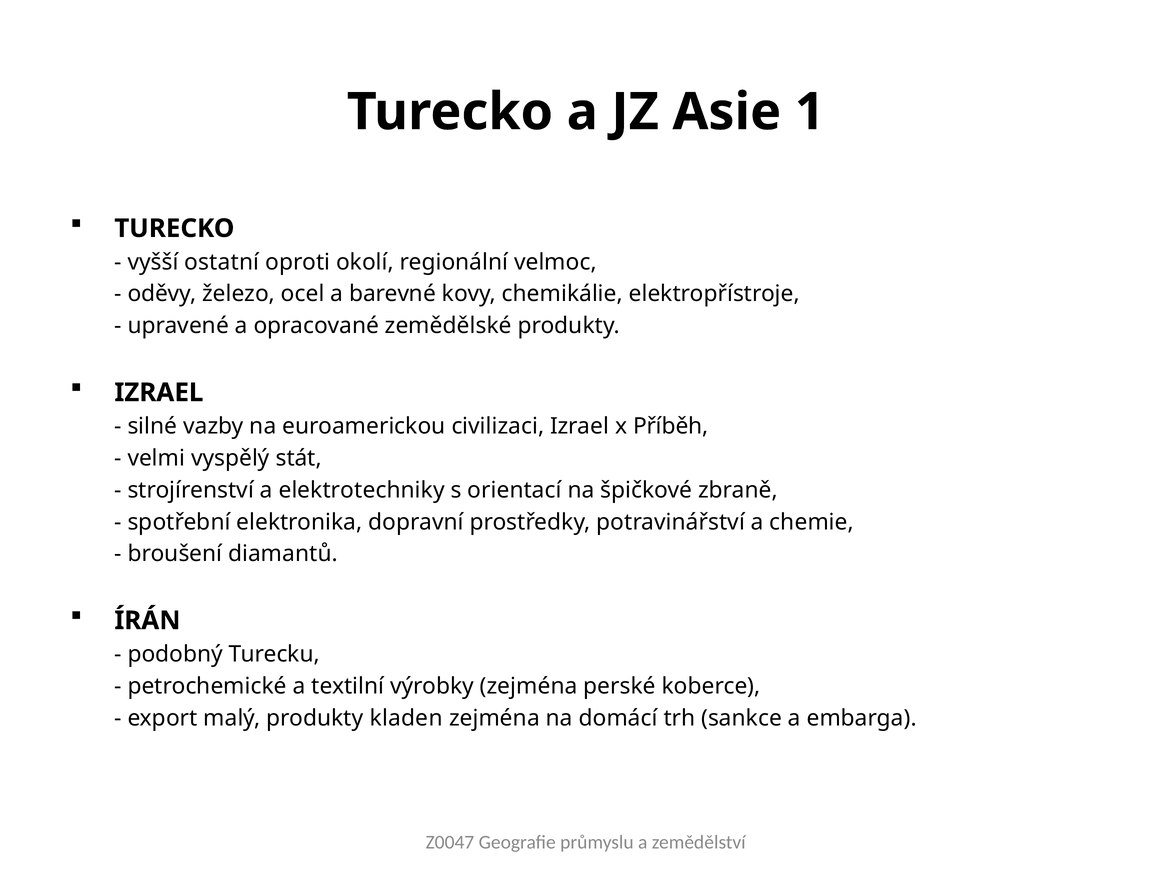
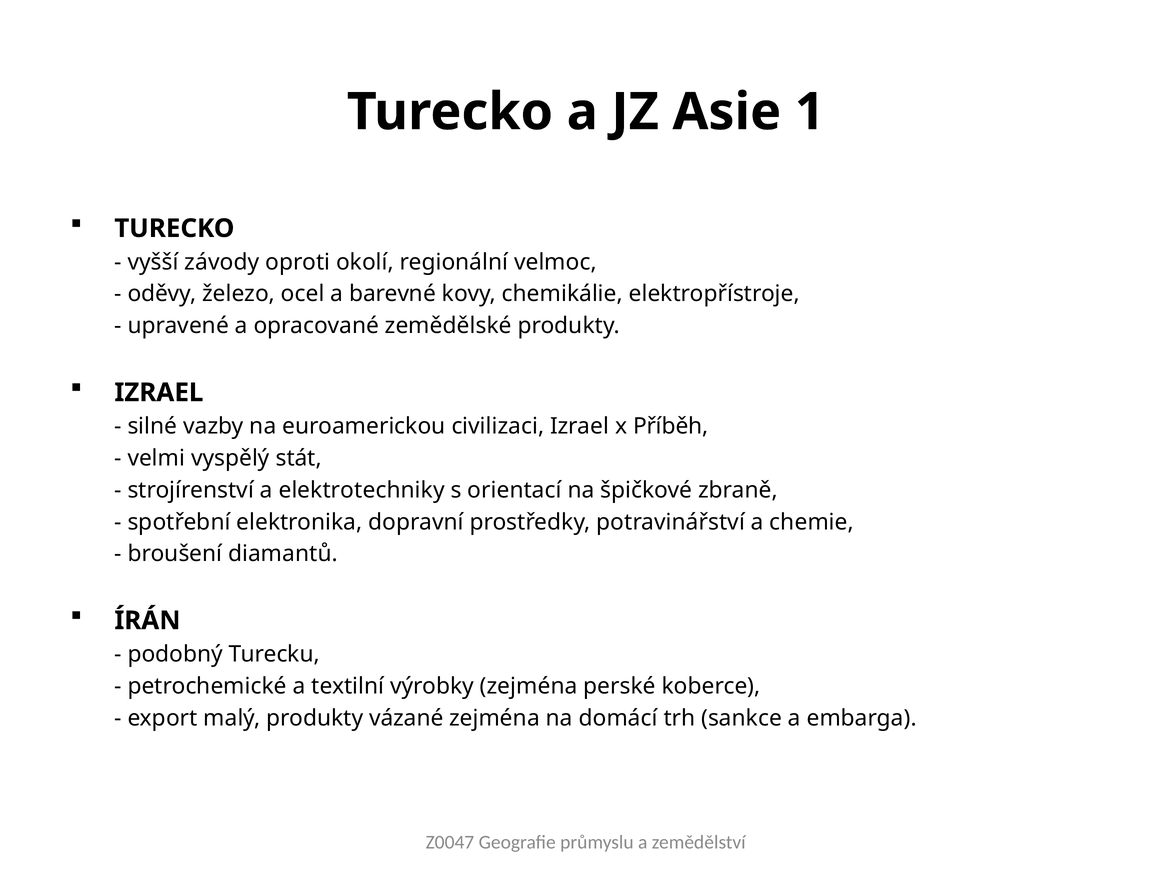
ostatní: ostatní -> závody
kladen: kladen -> vázané
